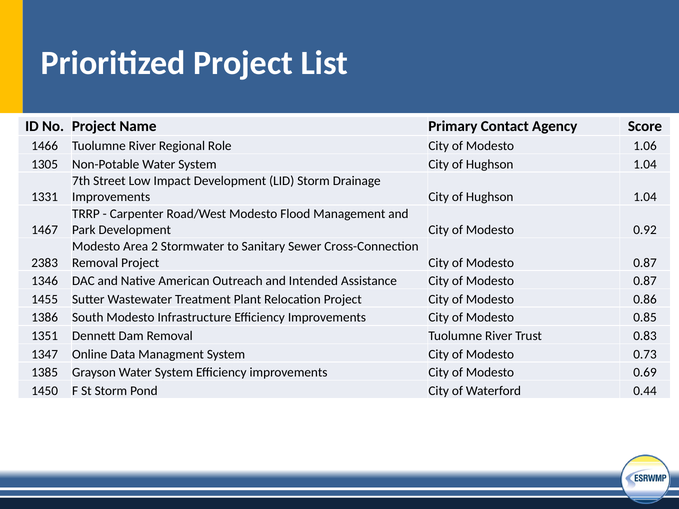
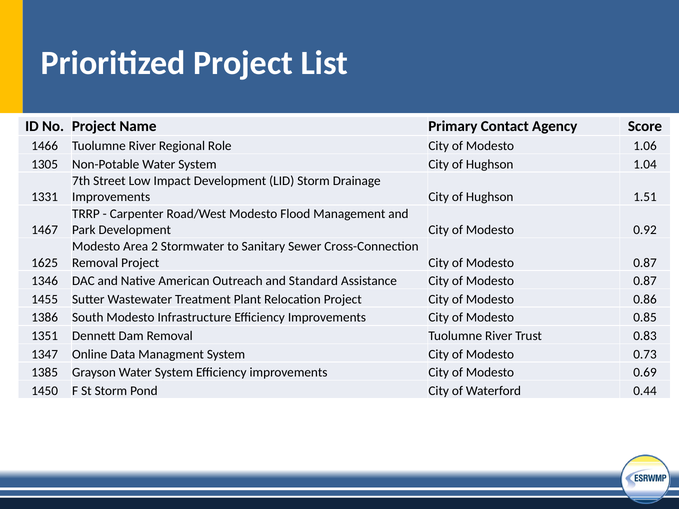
1.04 at (645, 197): 1.04 -> 1.51
2383: 2383 -> 1625
Intended: Intended -> Standard
